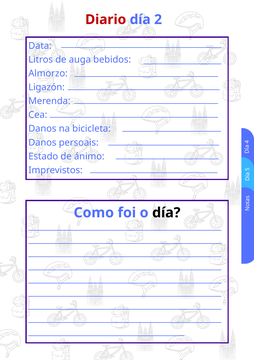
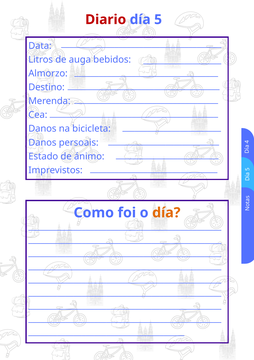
día 2: 2 -> 5
Ligazón: Ligazón -> Destino
día at (166, 212) colour: black -> orange
